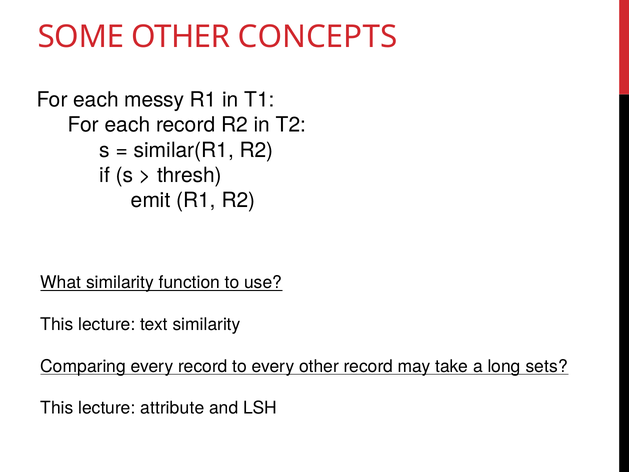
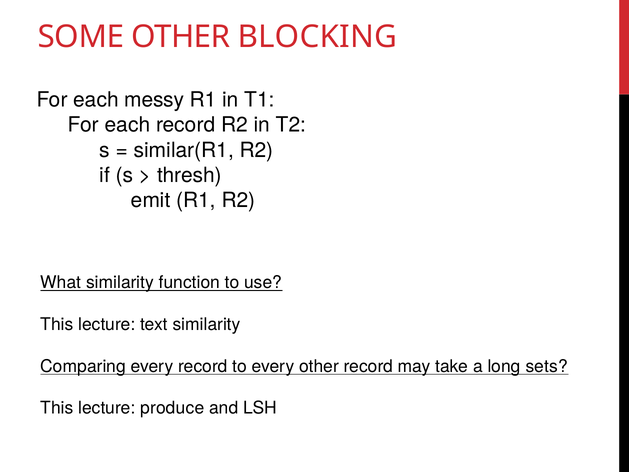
CONCEPTS: CONCEPTS -> BLOCKING
attribute: attribute -> produce
